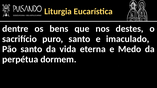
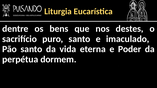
Medo: Medo -> Poder
